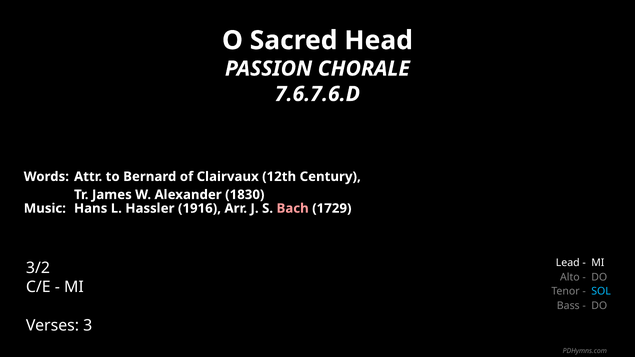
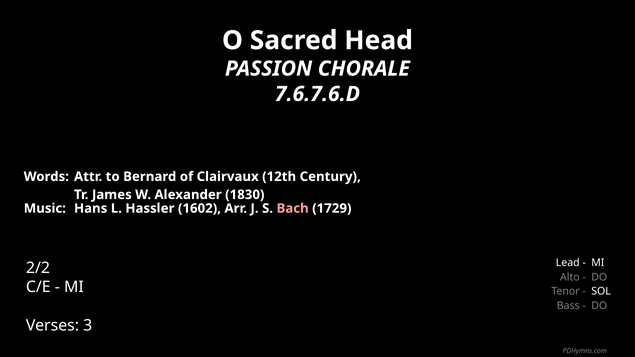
1916: 1916 -> 1602
3/2: 3/2 -> 2/2
SOL colour: light blue -> white
